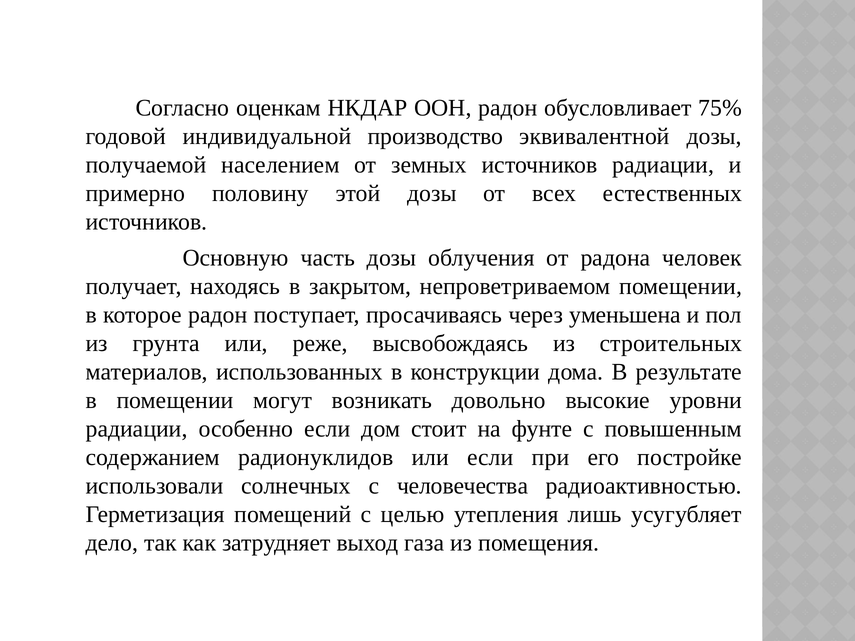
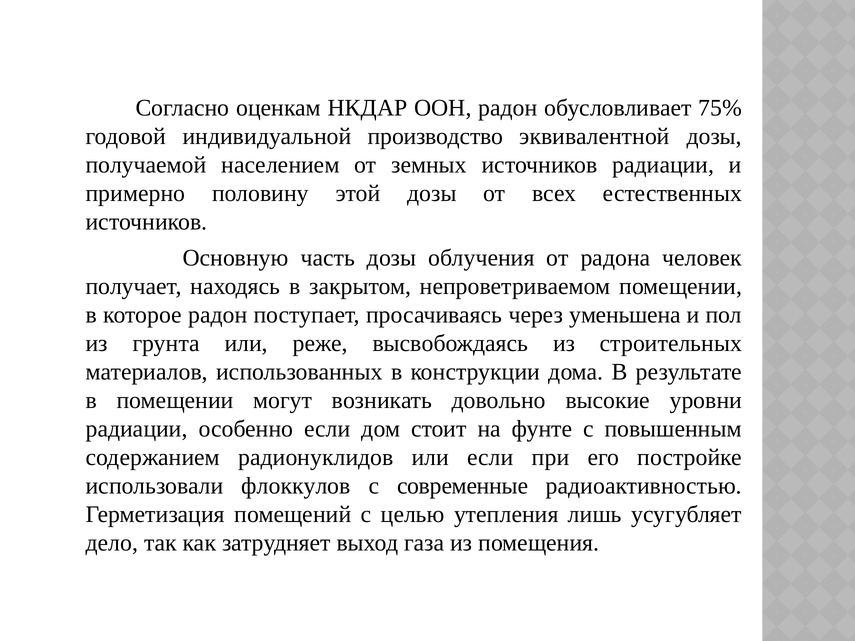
солнечных: солнечных -> флоккулов
человечества: человечества -> современные
